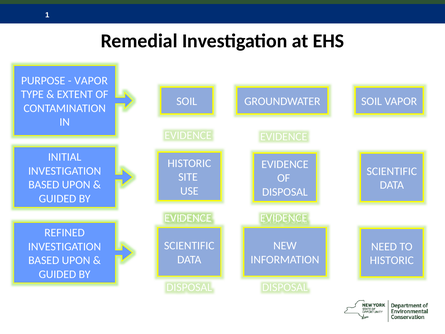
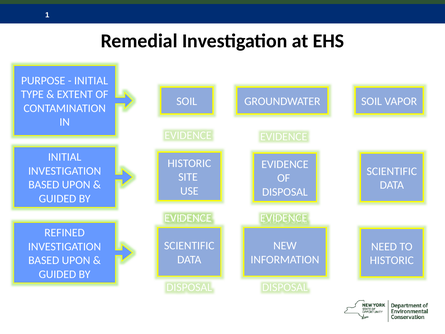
VAPOR at (91, 80): VAPOR -> INITIAL
